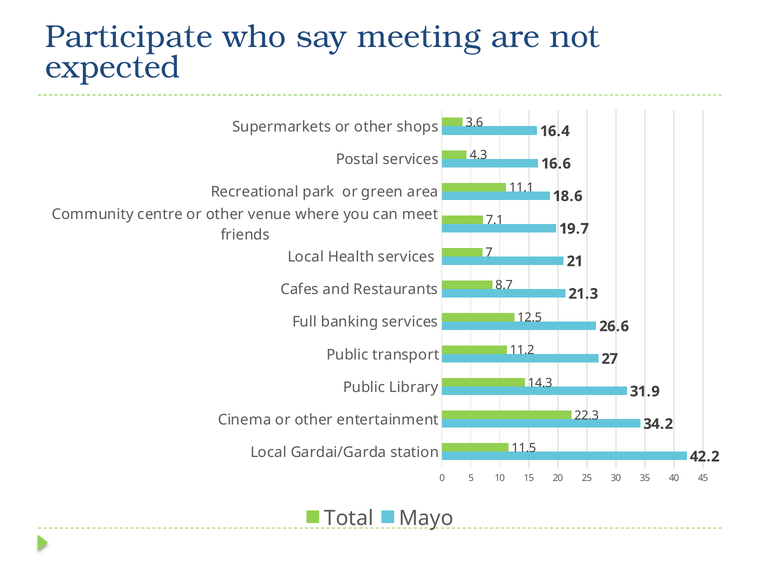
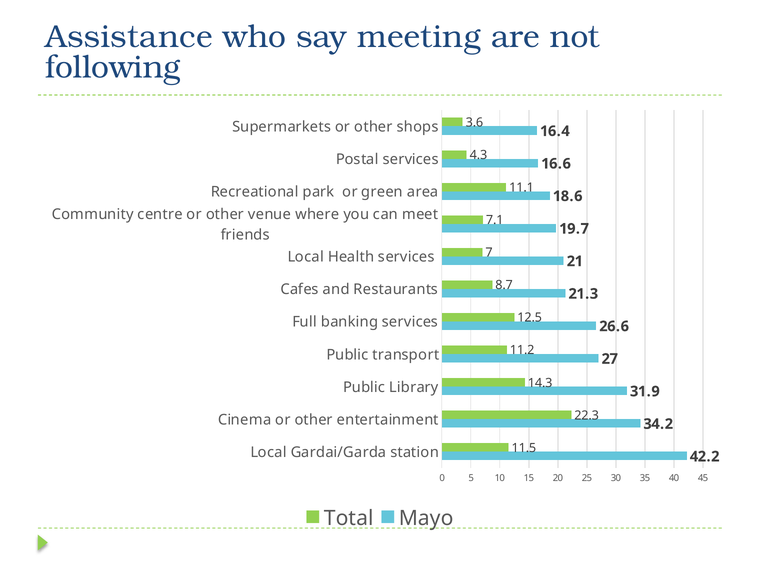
Participate: Participate -> Assistance
expected: expected -> following
